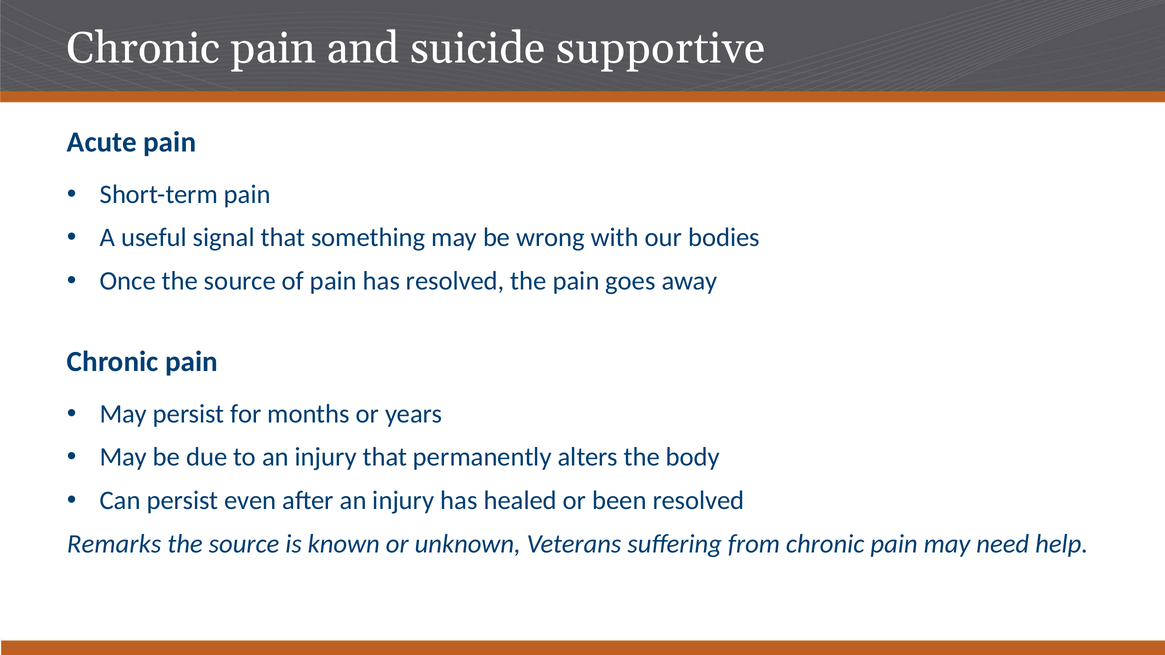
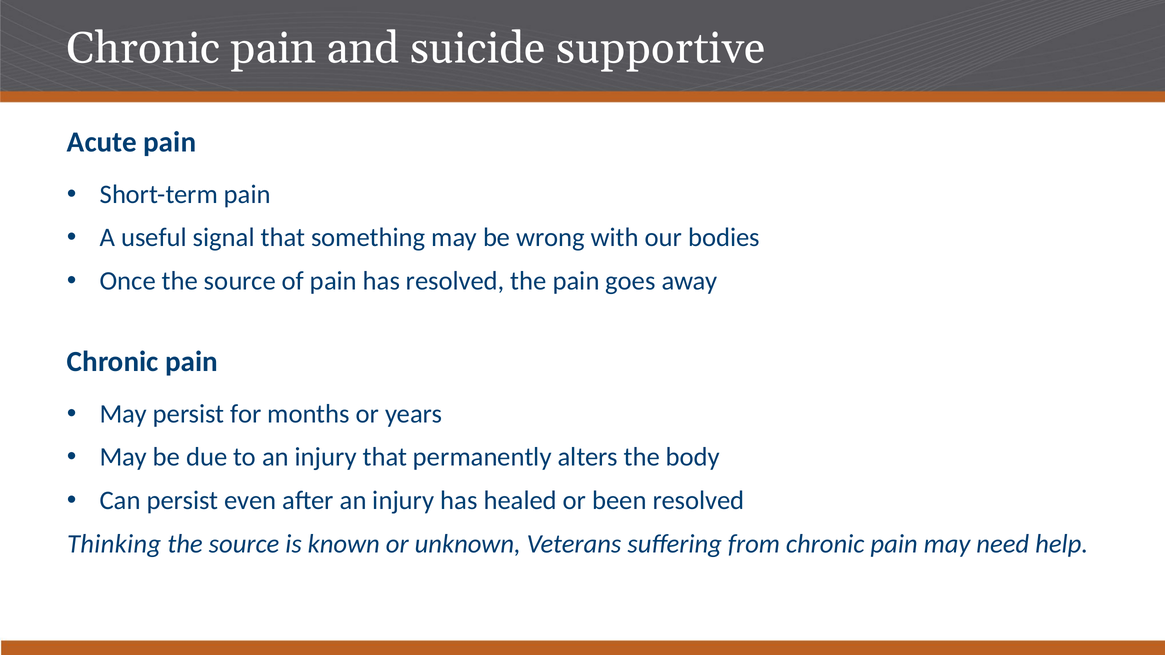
Remarks: Remarks -> Thinking
